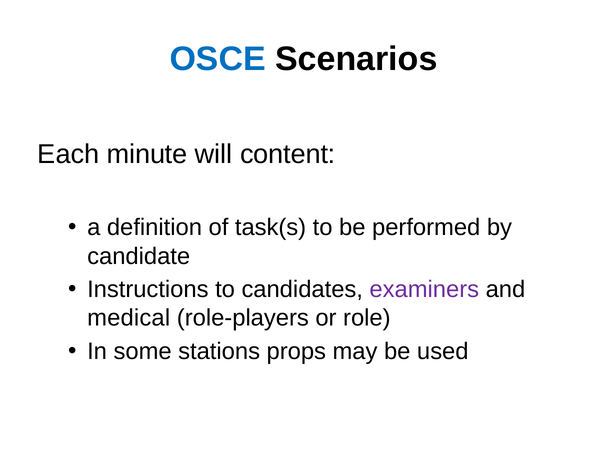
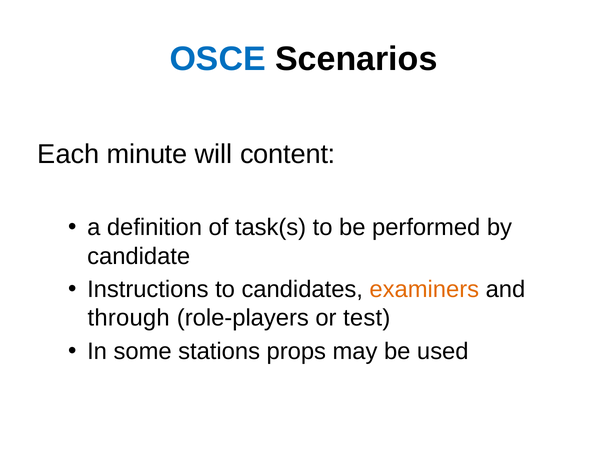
examiners colour: purple -> orange
medical: medical -> through
role: role -> test
